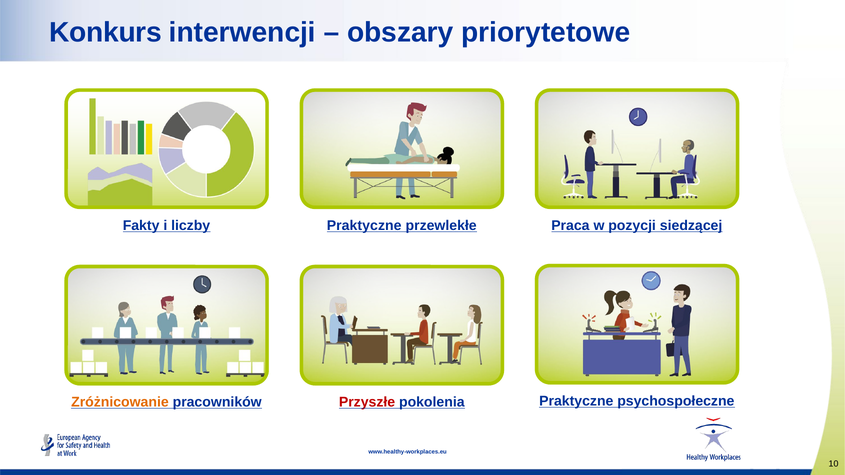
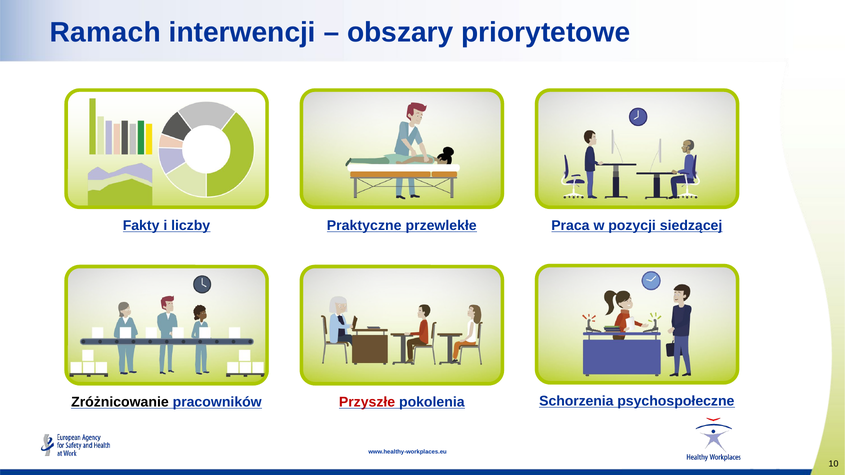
Konkurs: Konkurs -> Ramach
Zróżnicowanie colour: orange -> black
pokolenia Praktyczne: Praktyczne -> Schorzenia
